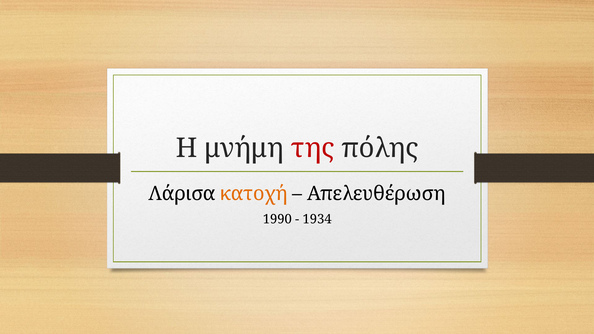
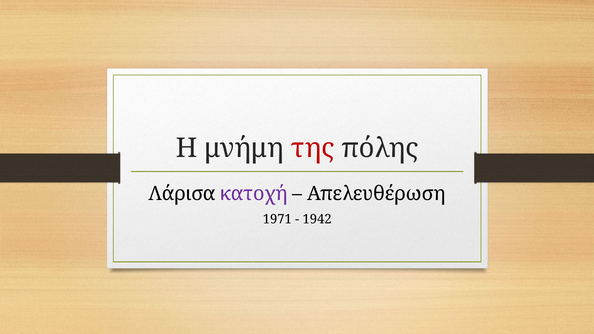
κατοχή colour: orange -> purple
1990: 1990 -> 1971
1934: 1934 -> 1942
